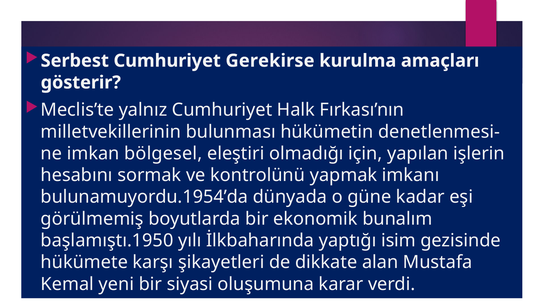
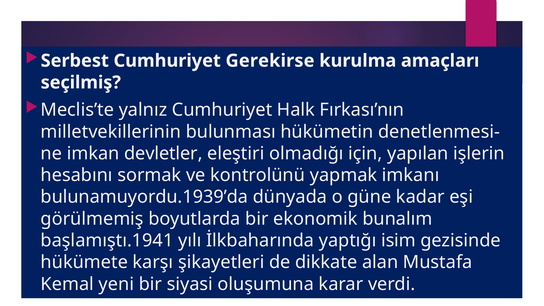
gösterir: gösterir -> seçilmiş
bölgesel: bölgesel -> devletler
bulunamuyordu.1954’da: bulunamuyordu.1954’da -> bulunamuyordu.1939’da
başlamıştı.1950: başlamıştı.1950 -> başlamıştı.1941
